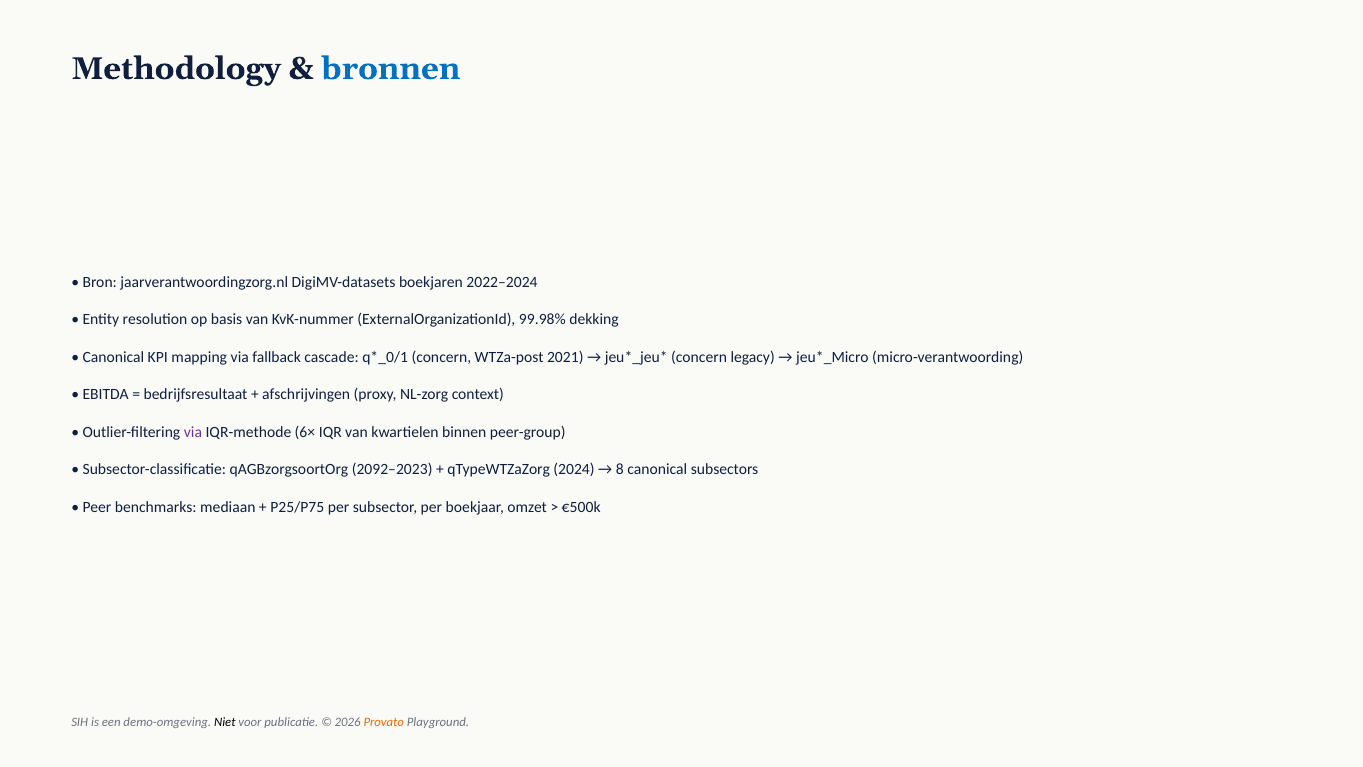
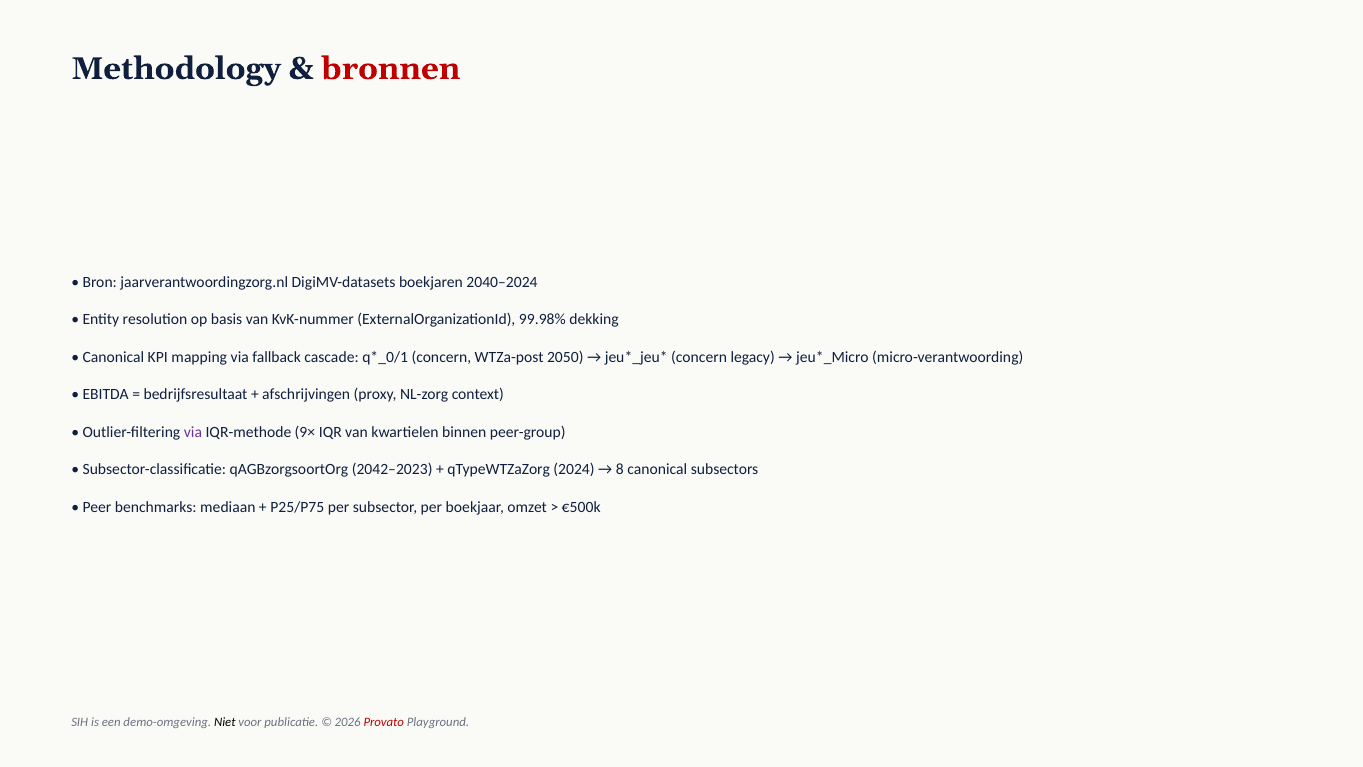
bronnen colour: blue -> red
2022–2024: 2022–2024 -> 2040–2024
2021: 2021 -> 2050
6×: 6× -> 9×
2092–2023: 2092–2023 -> 2042–2023
Provato colour: orange -> red
